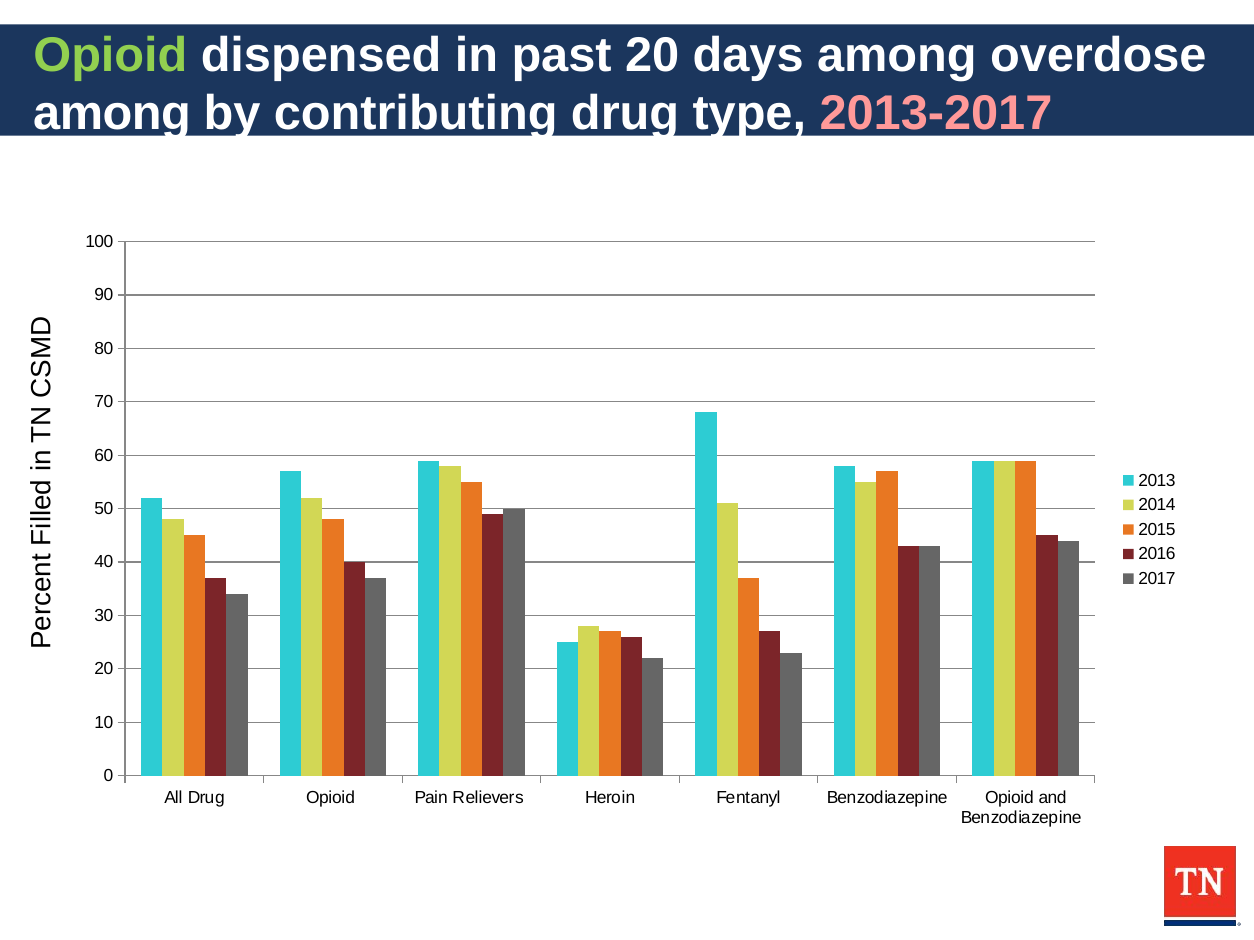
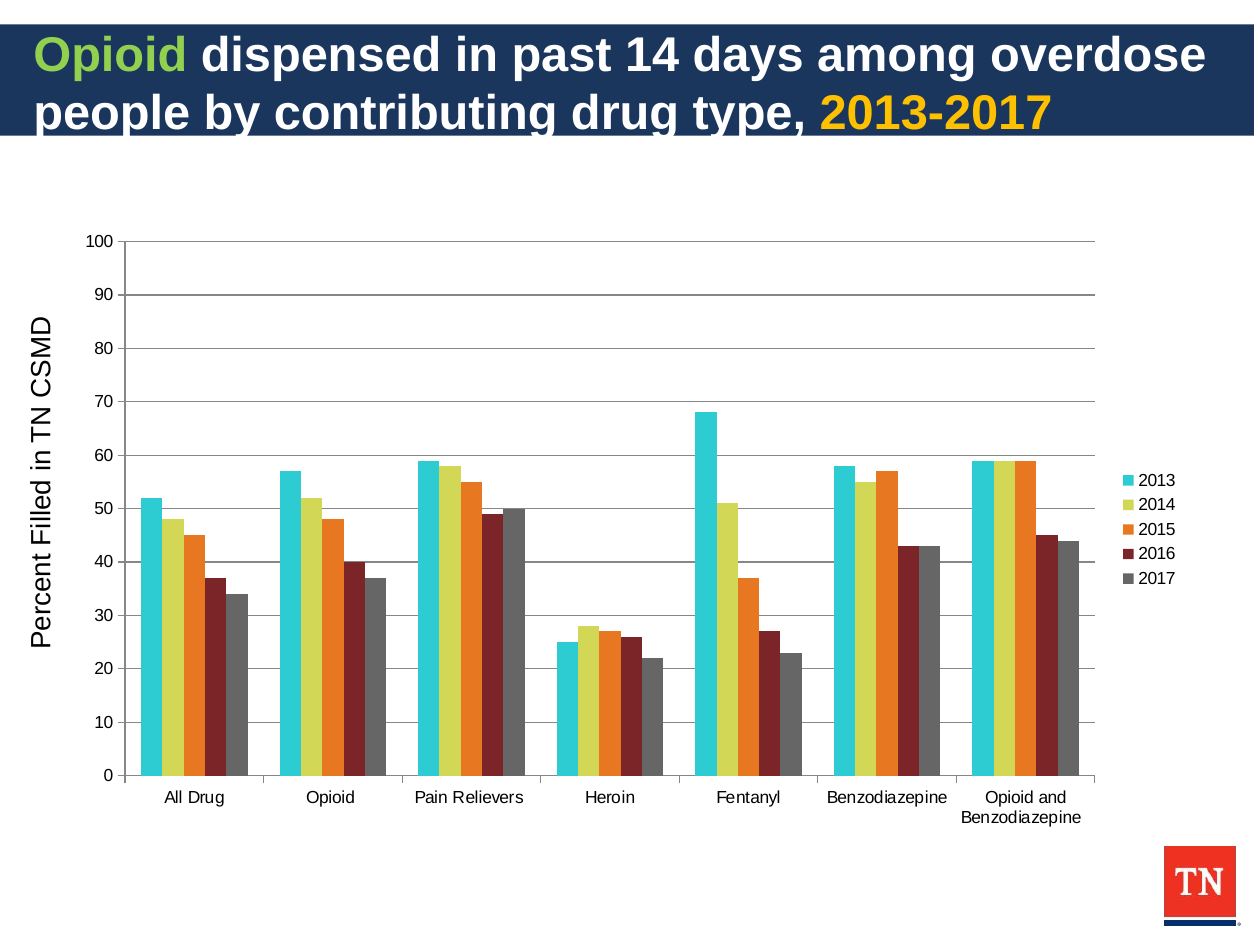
past 20: 20 -> 14
among at (112, 114): among -> people
2013-2017 colour: pink -> yellow
